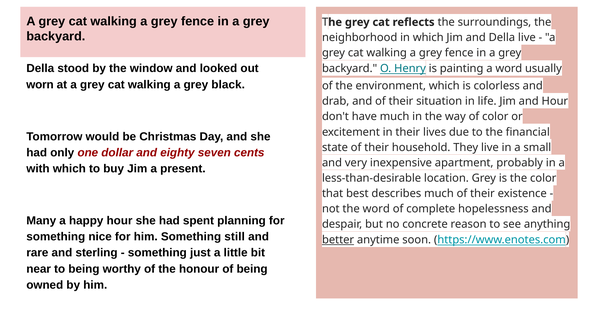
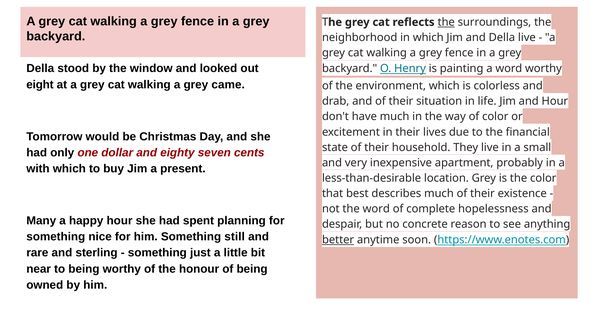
the at (446, 22) underline: none -> present
word usually: usually -> worthy
worn: worn -> eight
black: black -> came
